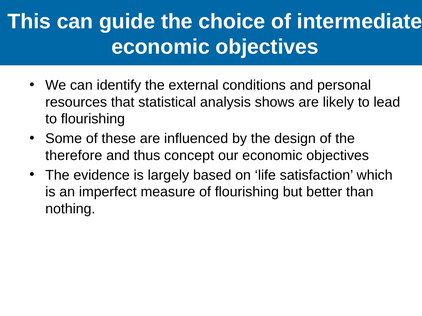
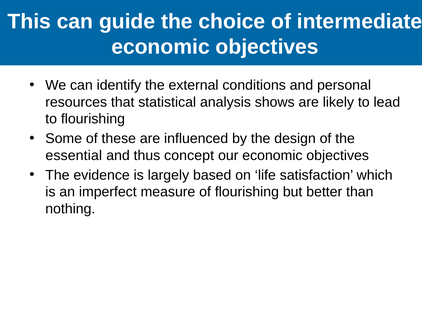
therefore: therefore -> essential
